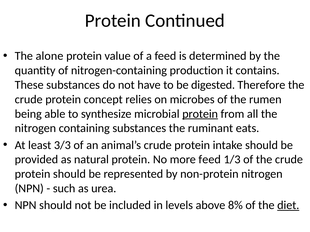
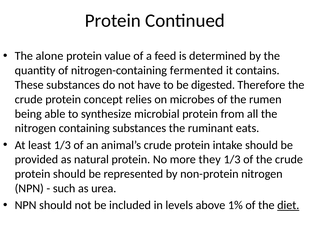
production: production -> fermented
protein at (200, 114) underline: present -> none
least 3/3: 3/3 -> 1/3
more feed: feed -> they
8%: 8% -> 1%
